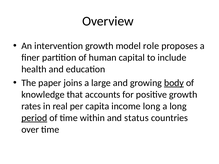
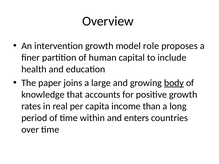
income long: long -> than
period underline: present -> none
status: status -> enters
